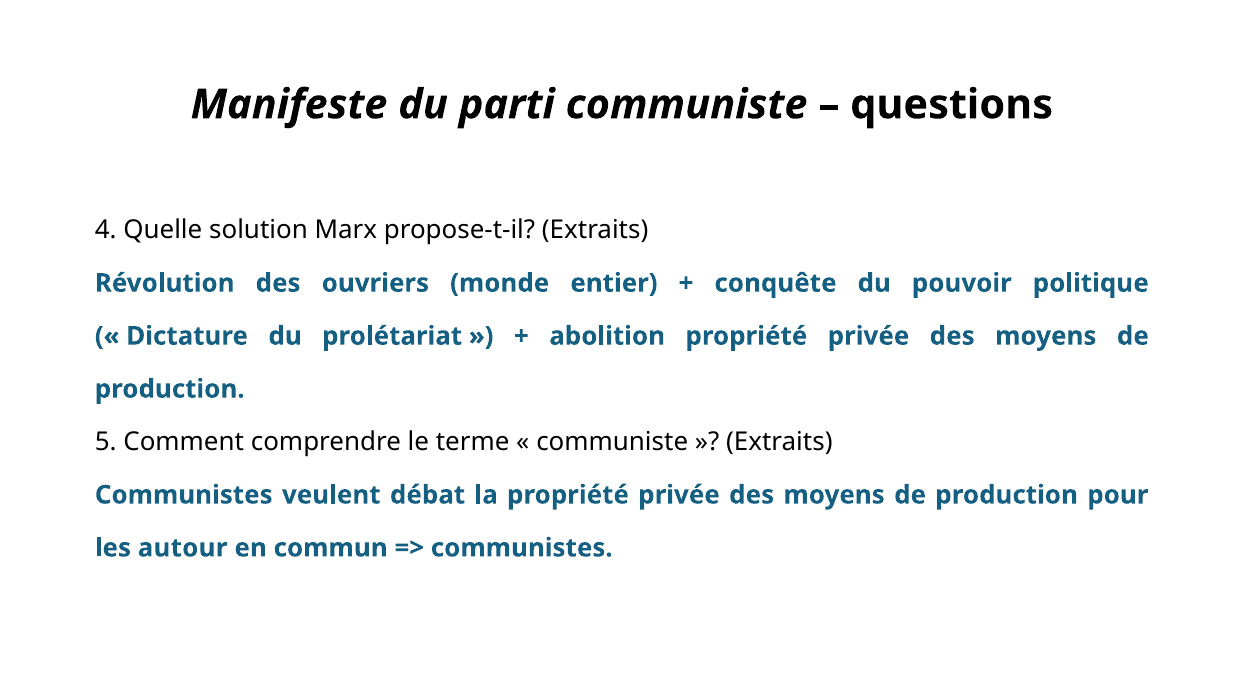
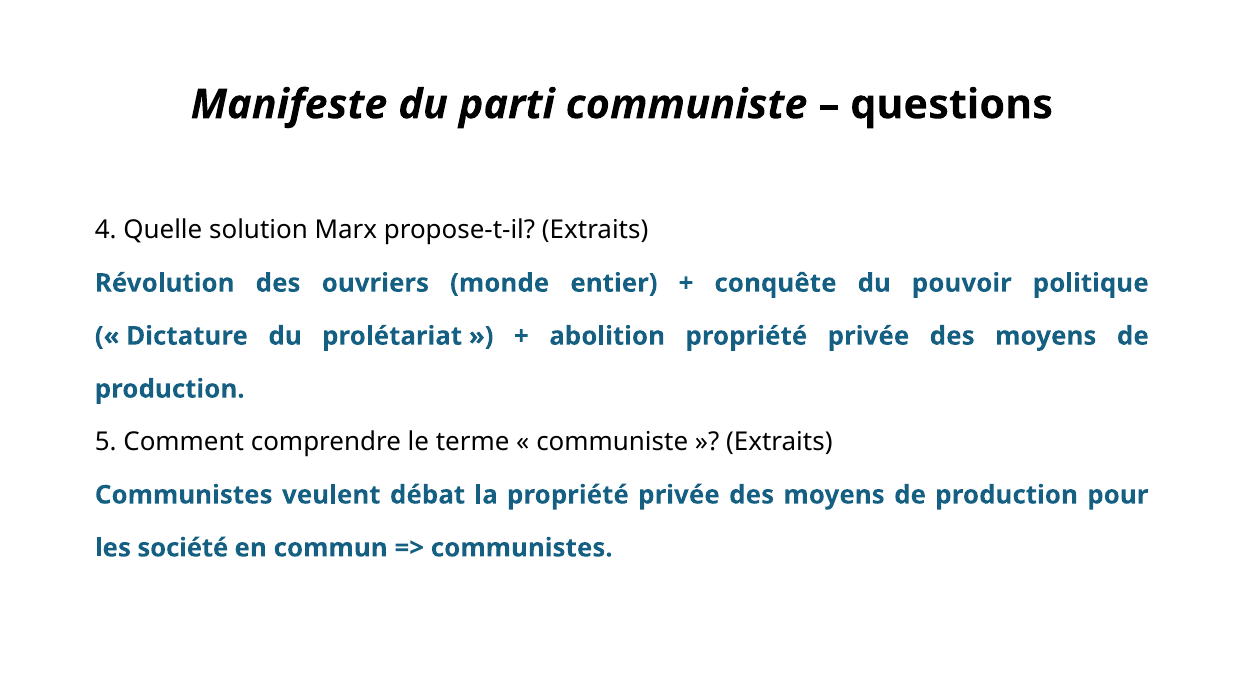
autour: autour -> société
